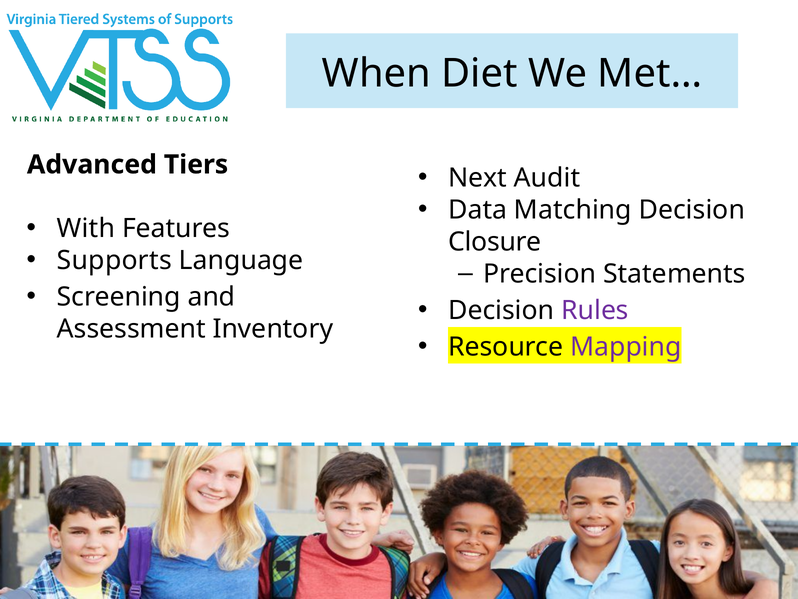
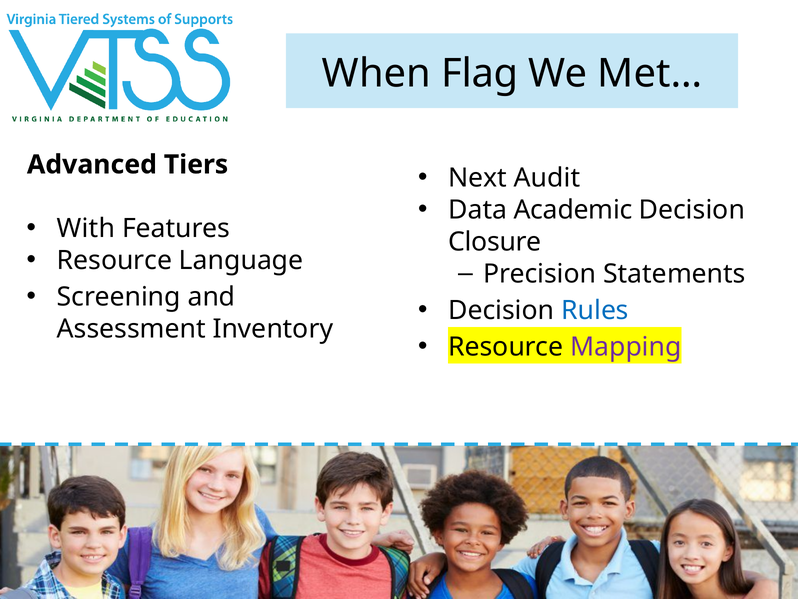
Diet: Diet -> Flag
Matching: Matching -> Academic
Supports at (114, 260): Supports -> Resource
Rules colour: purple -> blue
